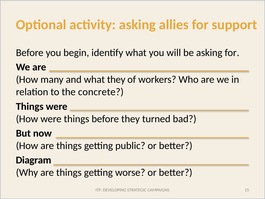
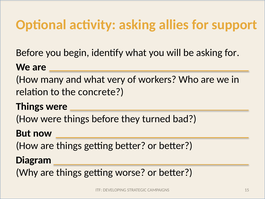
what they: they -> very
getting public: public -> better
